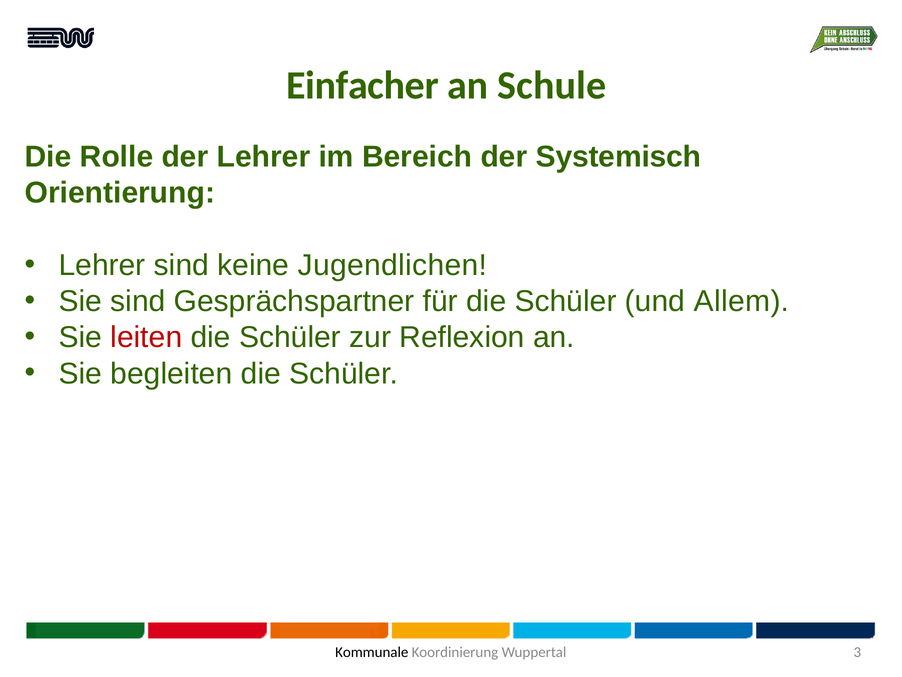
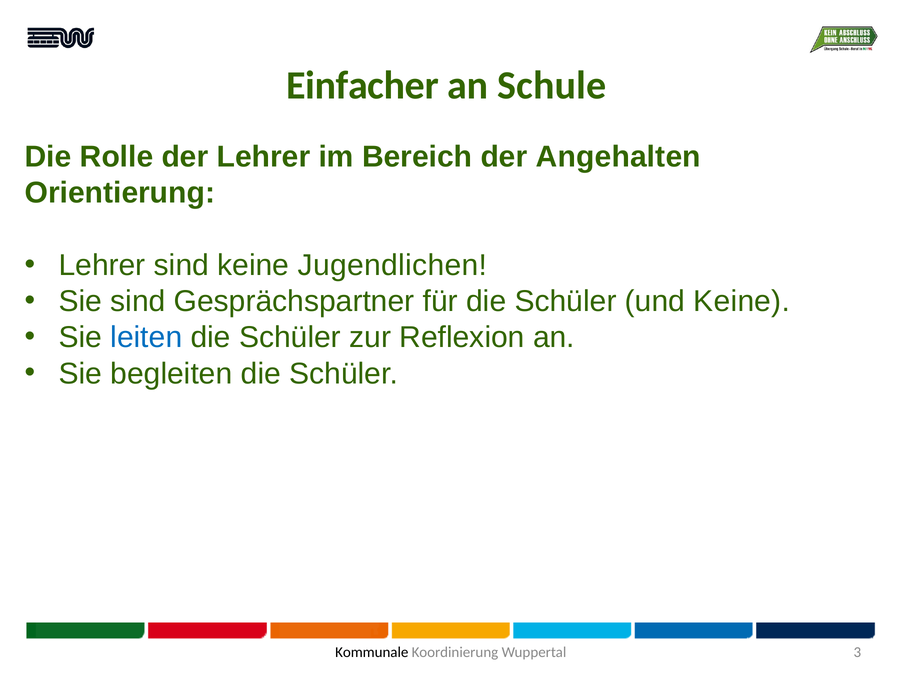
Systemisch: Systemisch -> Angehalten
und Allem: Allem -> Keine
leiten colour: red -> blue
